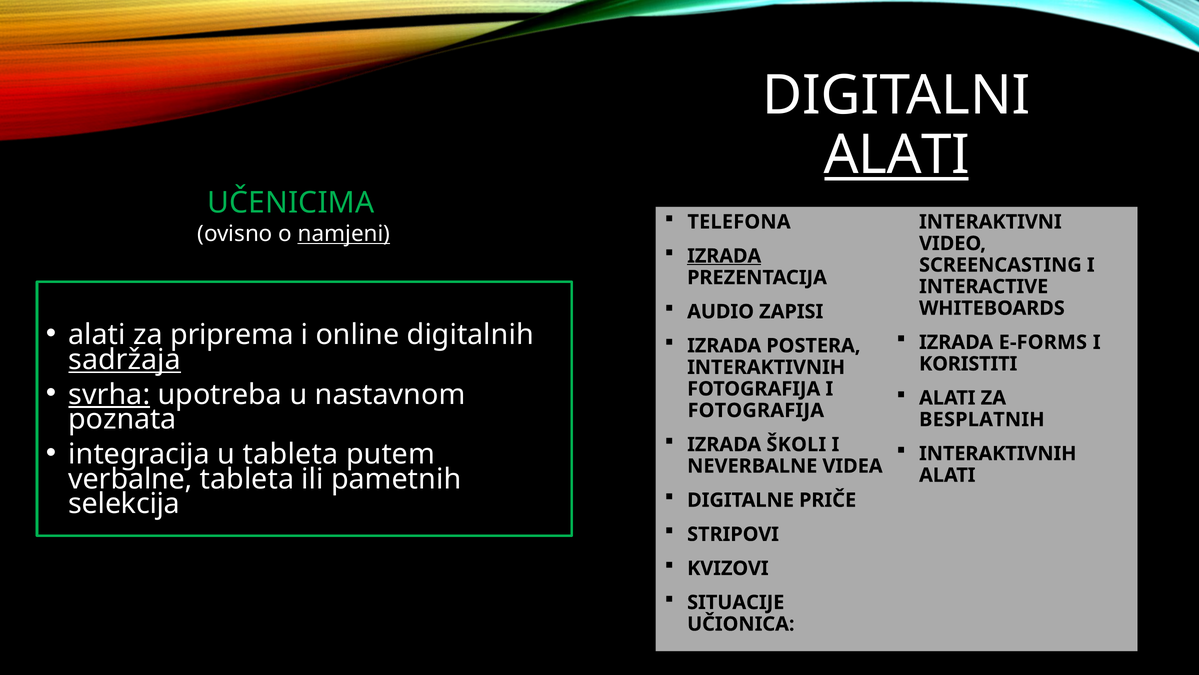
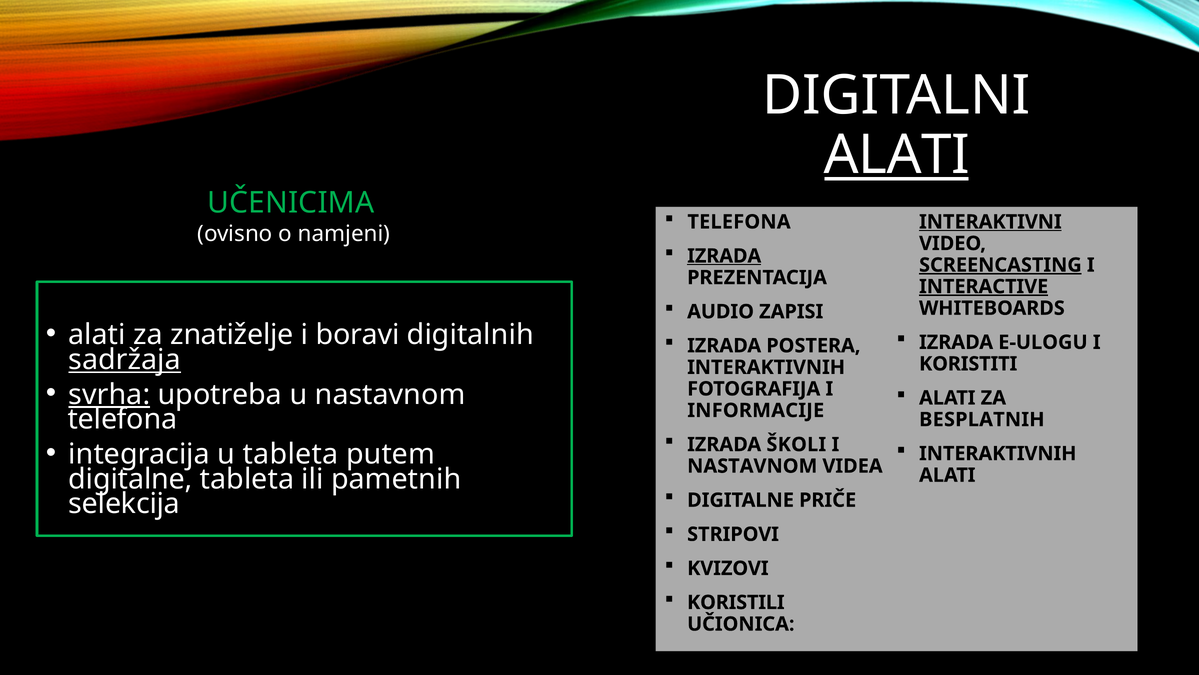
INTERAKTIVNI underline: none -> present
namjeni underline: present -> none
SCREENCASTING underline: none -> present
INTERACTIVE underline: none -> present
priprema: priprema -> znatiželje
online: online -> boravi
E-FORMS: E-FORMS -> E-ULOGU
FOTOGRAFIJA at (756, 410): FOTOGRAFIJA -> INFORMACIJE
poznata at (122, 419): poznata -> telefona
NEVERBALNE at (752, 466): NEVERBALNE -> NASTAVNOM
verbalne at (131, 479): verbalne -> digitalne
SITUACIJE: SITUACIJE -> KORISTILI
